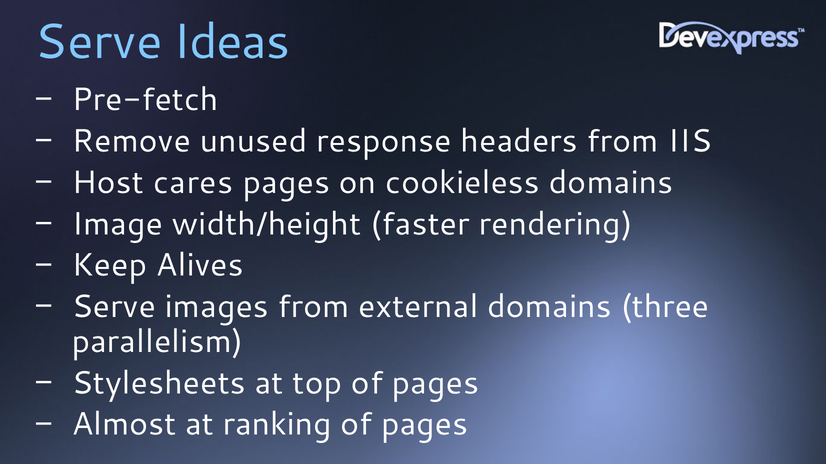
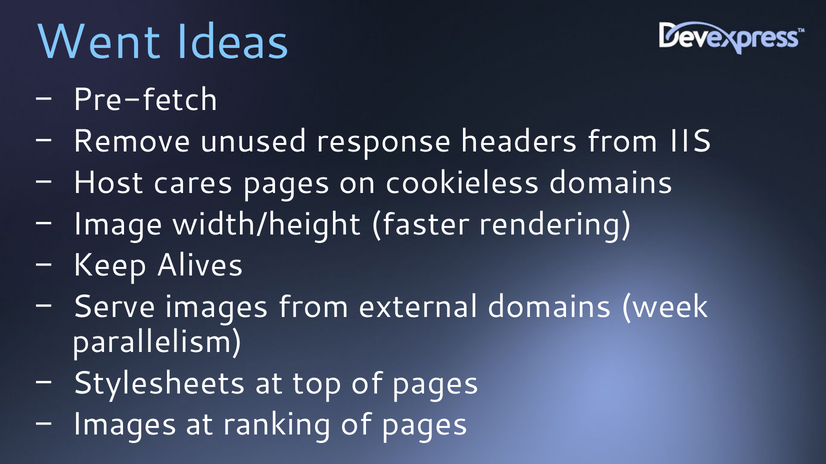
Serve at (99, 42): Serve -> Went
three: three -> week
Almost at (124, 425): Almost -> Images
